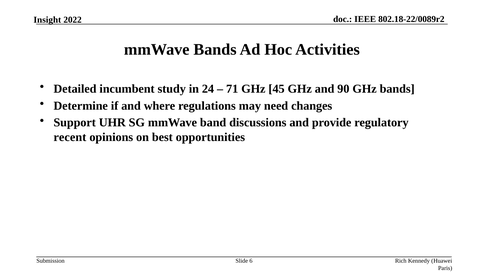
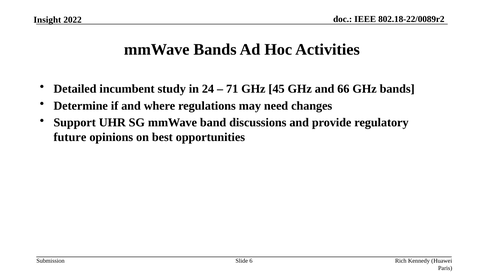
90: 90 -> 66
recent: recent -> future
